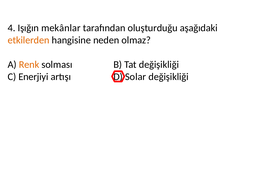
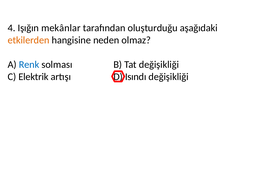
Renk colour: orange -> blue
Enerjiyi: Enerjiyi -> Elektrik
Solar: Solar -> Isındı
